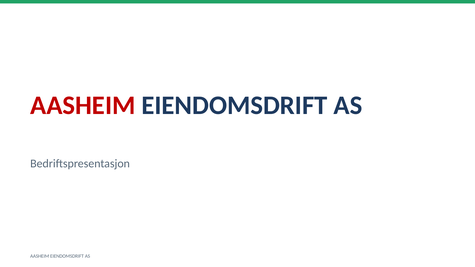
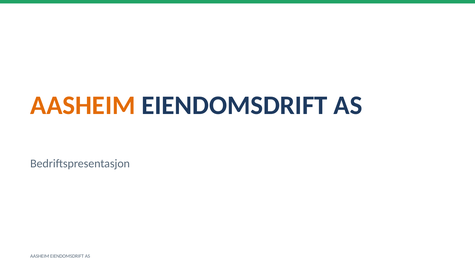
AASHEIM at (83, 105) colour: red -> orange
